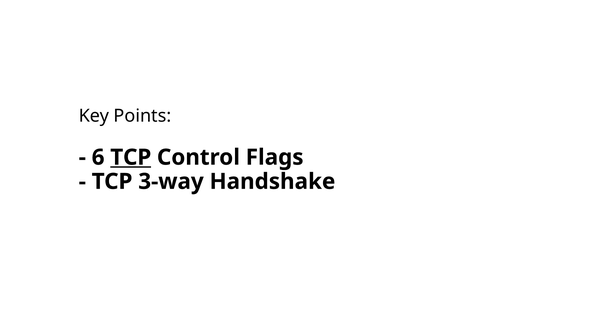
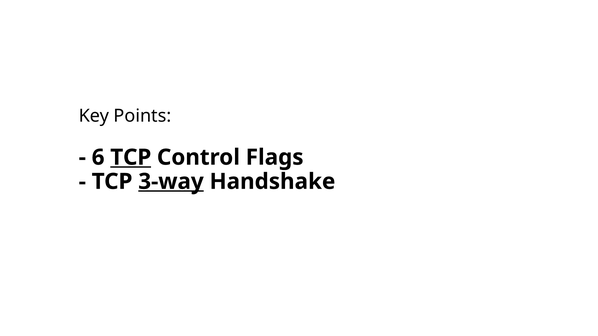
3-way underline: none -> present
